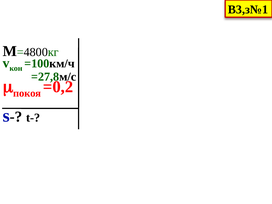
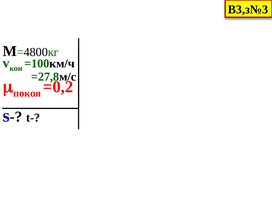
В3,з№1: В3,з№1 -> В3,з№3
